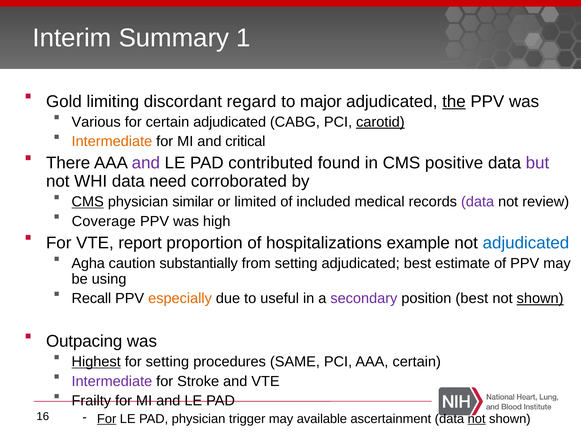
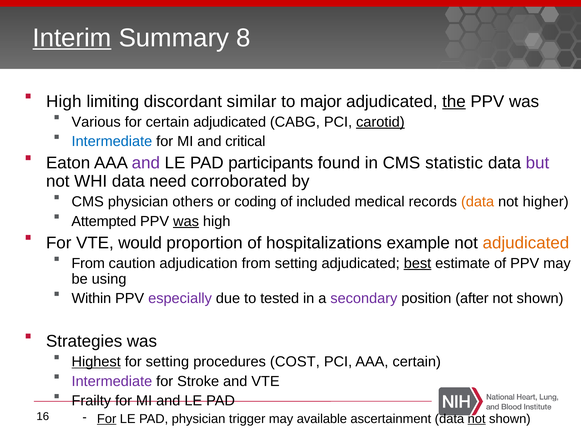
Interim underline: none -> present
1: 1 -> 8
Gold at (64, 101): Gold -> High
regard: regard -> similar
Intermediate at (112, 141) colour: orange -> blue
There: There -> Eaton
contributed: contributed -> participants
positive: positive -> statistic
CMS at (88, 202) underline: present -> none
similar: similar -> others
limited: limited -> coding
data at (478, 202) colour: purple -> orange
review: review -> higher
Coverage: Coverage -> Attempted
was at (186, 221) underline: none -> present
report: report -> would
adjudicated at (526, 243) colour: blue -> orange
Agha at (88, 263): Agha -> From
substantially: substantially -> adjudication
best at (418, 263) underline: none -> present
Recall: Recall -> Within
especially colour: orange -> purple
useful: useful -> tested
position best: best -> after
shown at (540, 298) underline: present -> none
Outpacing: Outpacing -> Strategies
SAME: SAME -> COST
